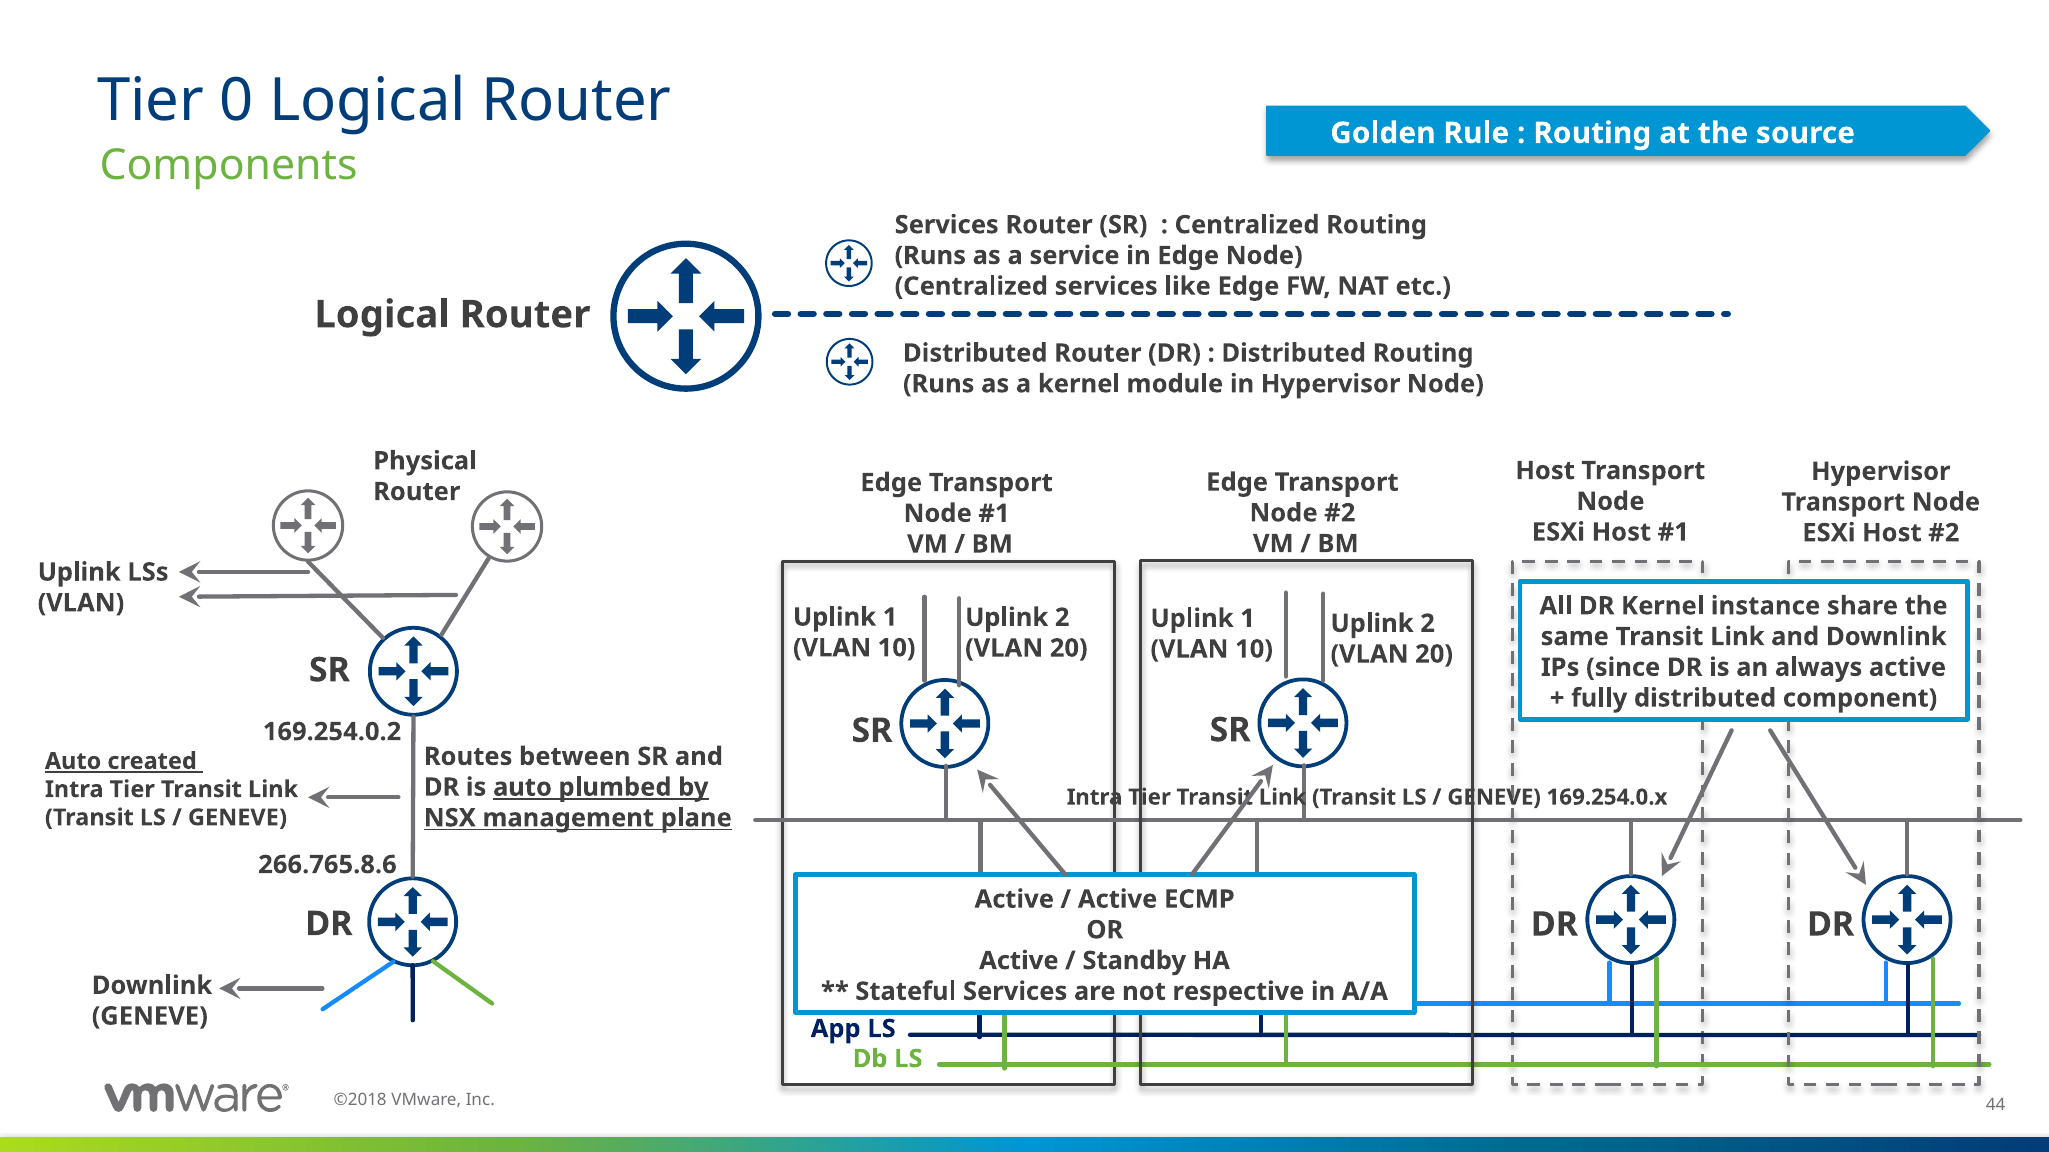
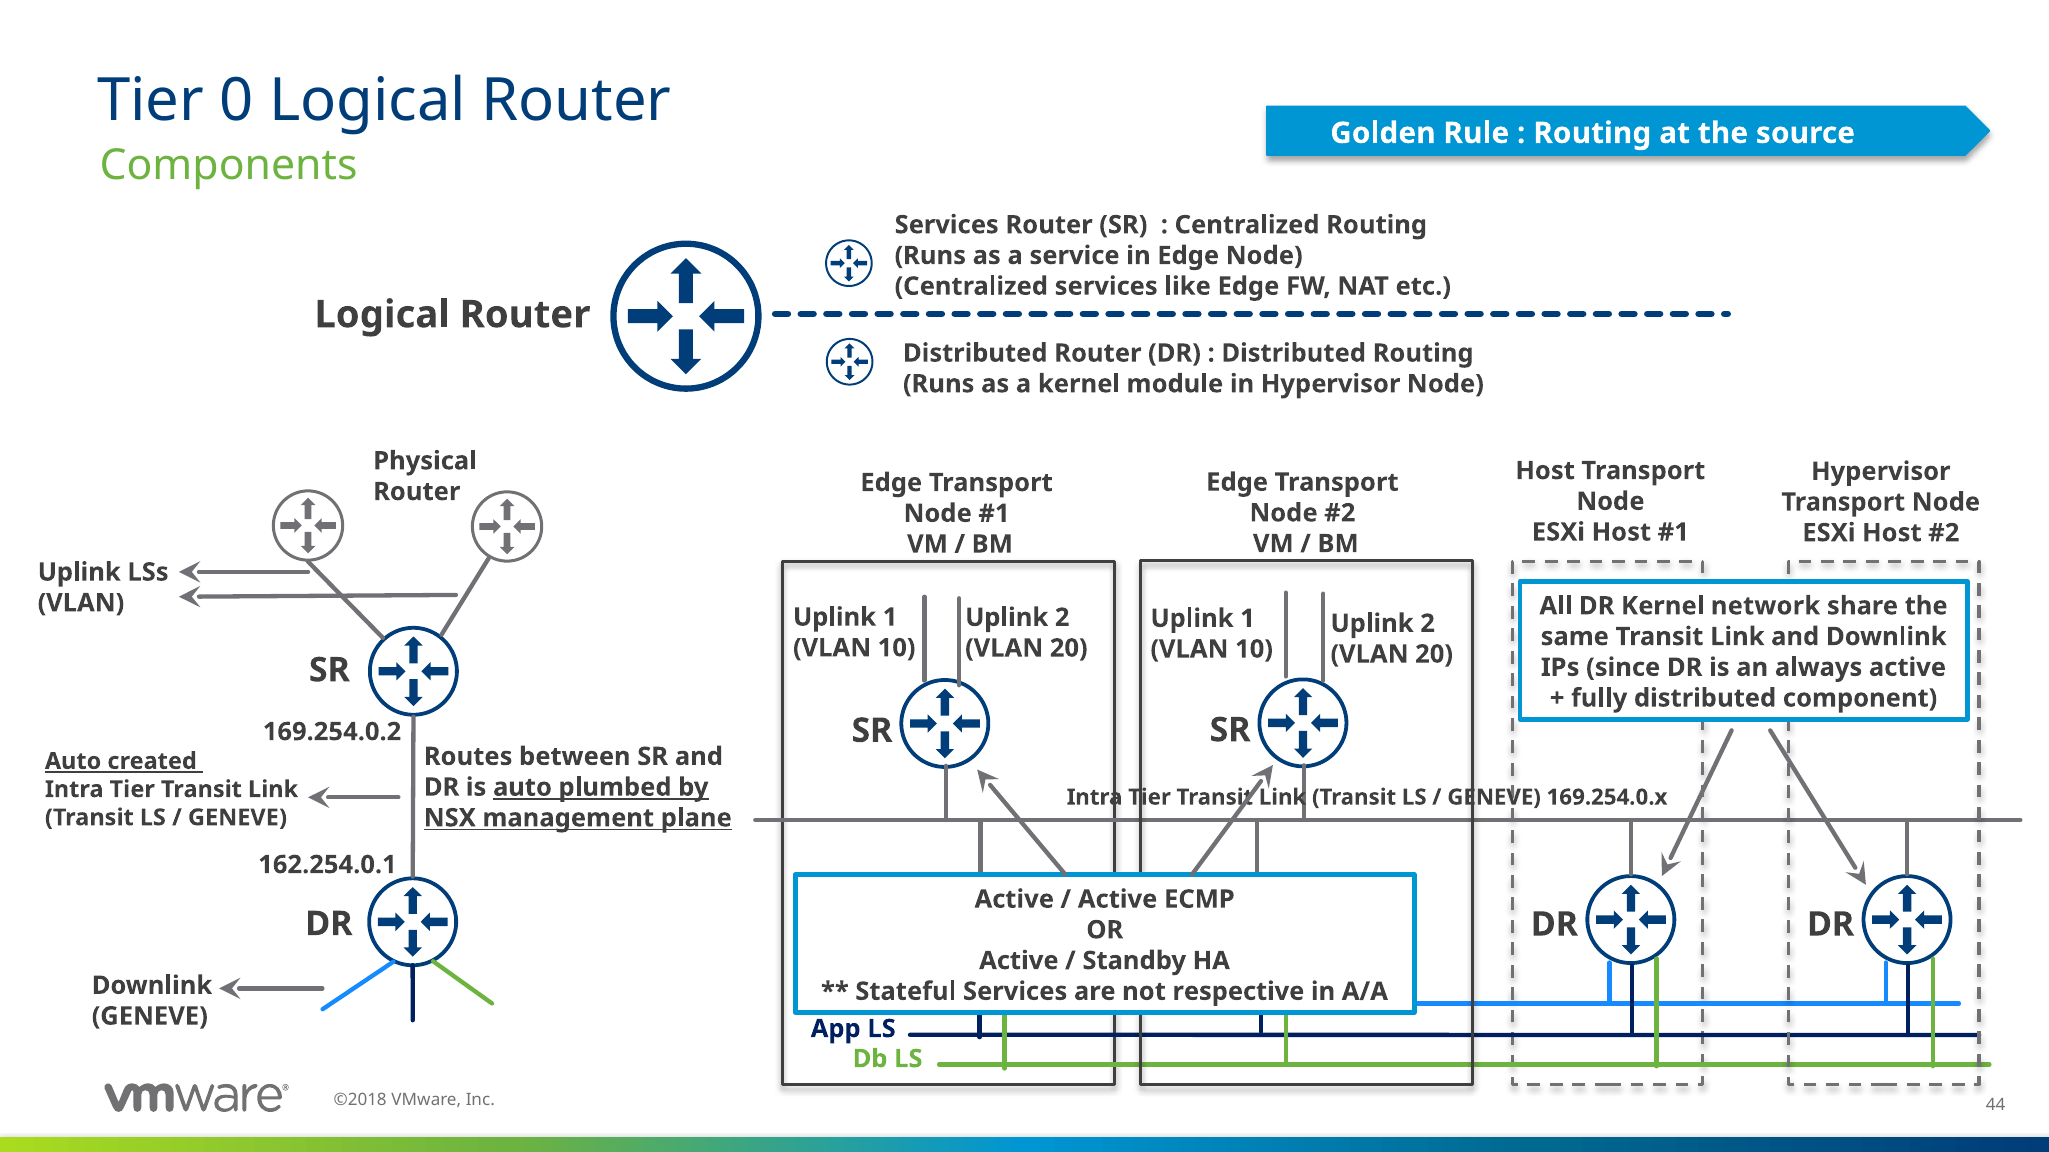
instance: instance -> network
266.765.8.6: 266.765.8.6 -> 162.254.0.1
